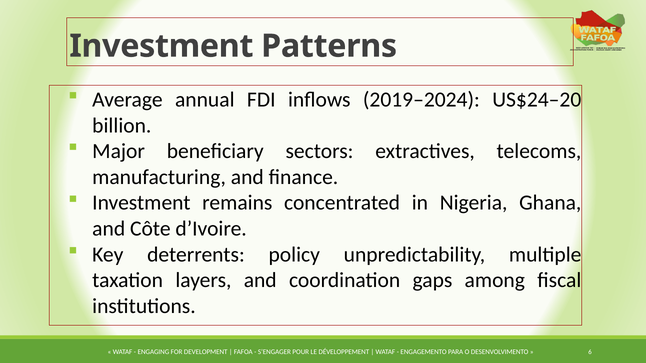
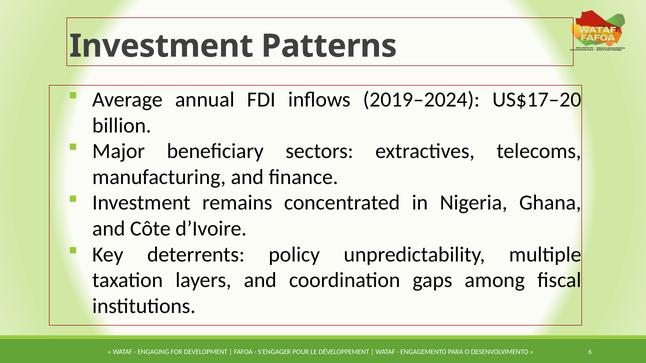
US$24–20: US$24–20 -> US$17–20
